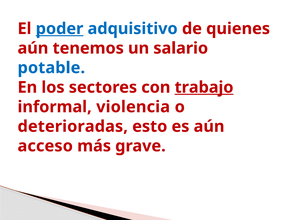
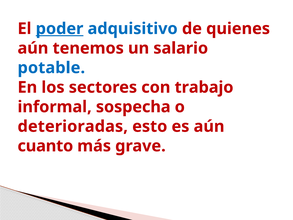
trabajo underline: present -> none
violencia: violencia -> sospecha
acceso: acceso -> cuanto
